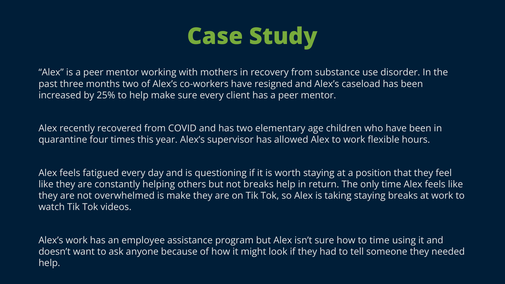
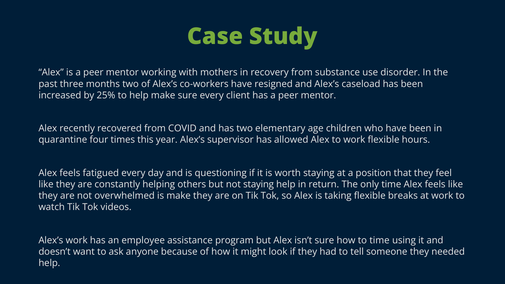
not breaks: breaks -> staying
taking staying: staying -> flexible
